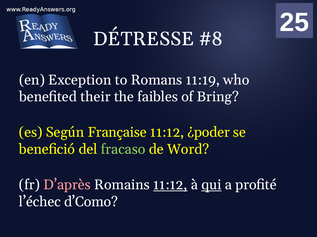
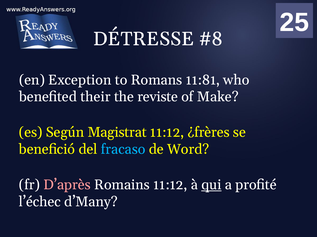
11:19: 11:19 -> 11:81
faibles: faibles -> reviste
Bring: Bring -> Make
Française: Française -> Magistrat
¿poder: ¿poder -> ¿frères
fracaso colour: light green -> light blue
11:12 at (170, 185) underline: present -> none
d’Como: d’Como -> d’Many
